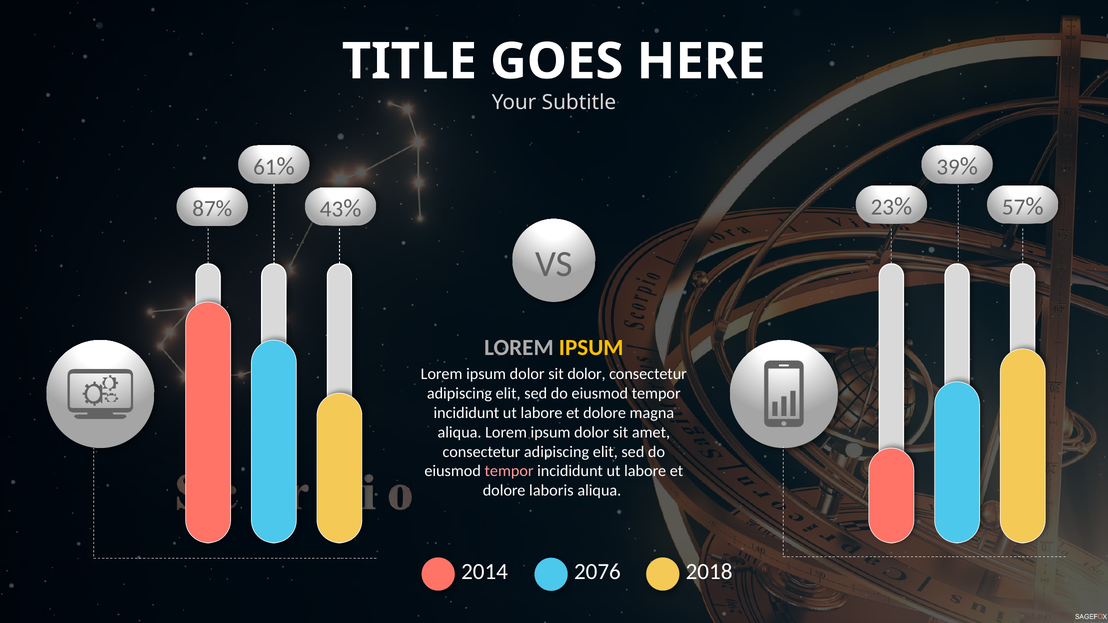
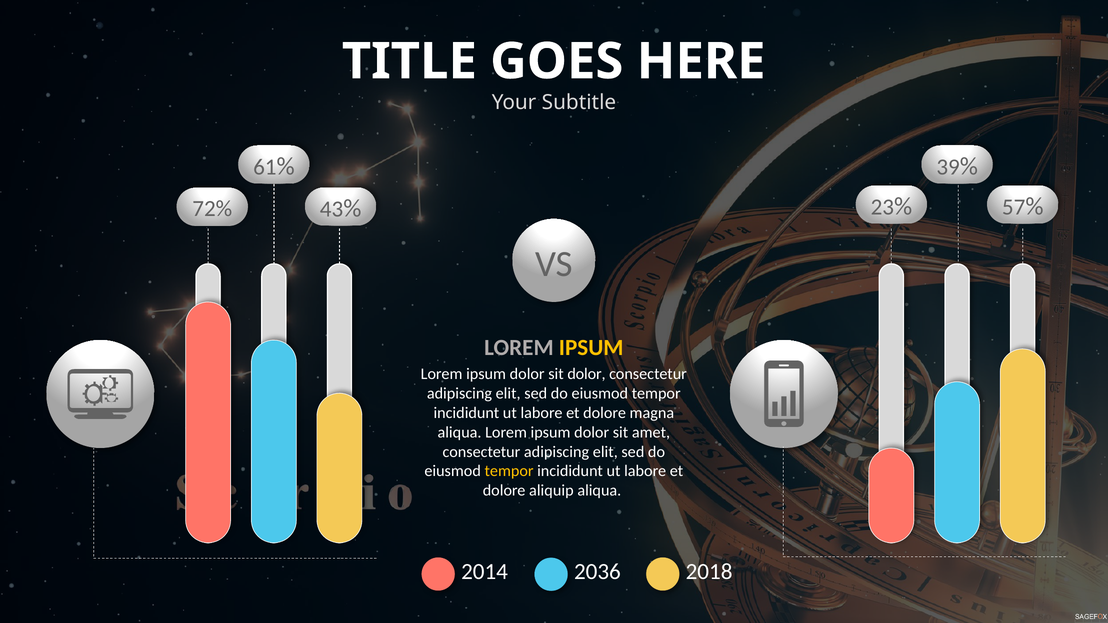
87%: 87% -> 72%
tempor at (509, 471) colour: pink -> yellow
laboris: laboris -> aliquip
2076: 2076 -> 2036
